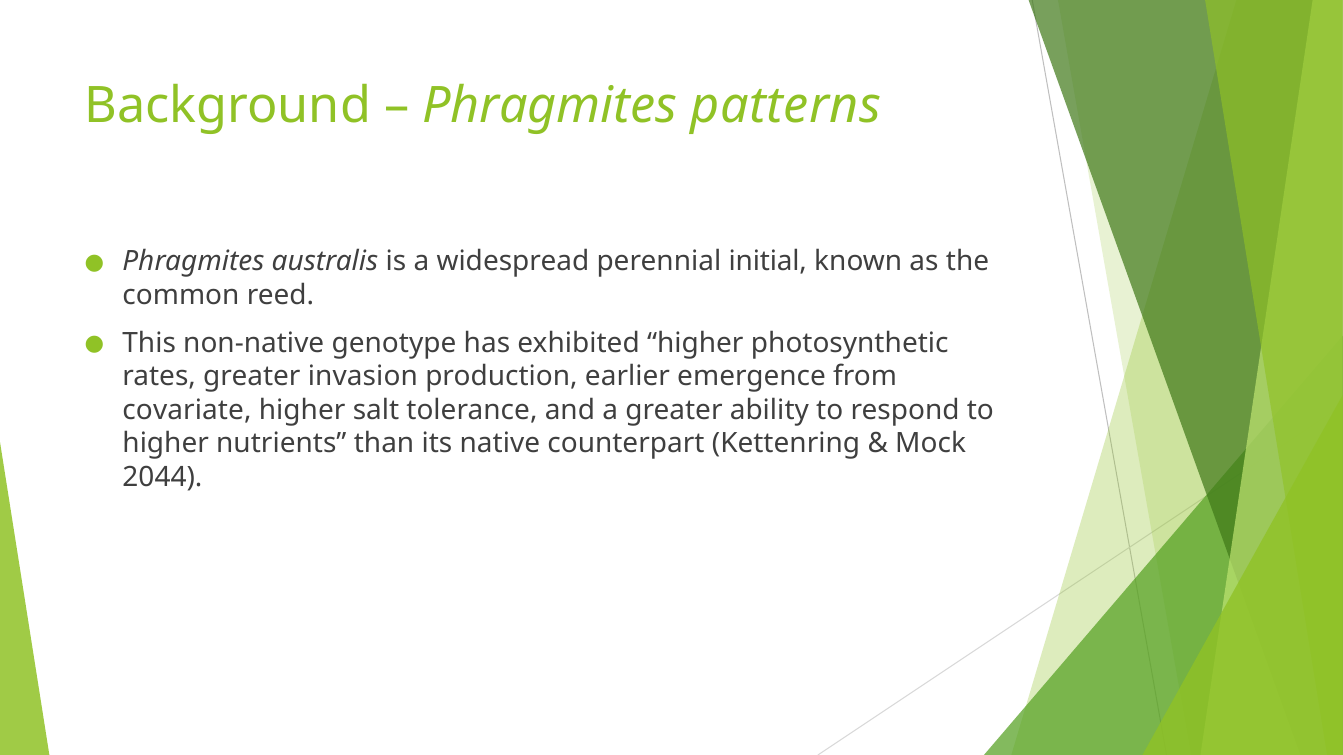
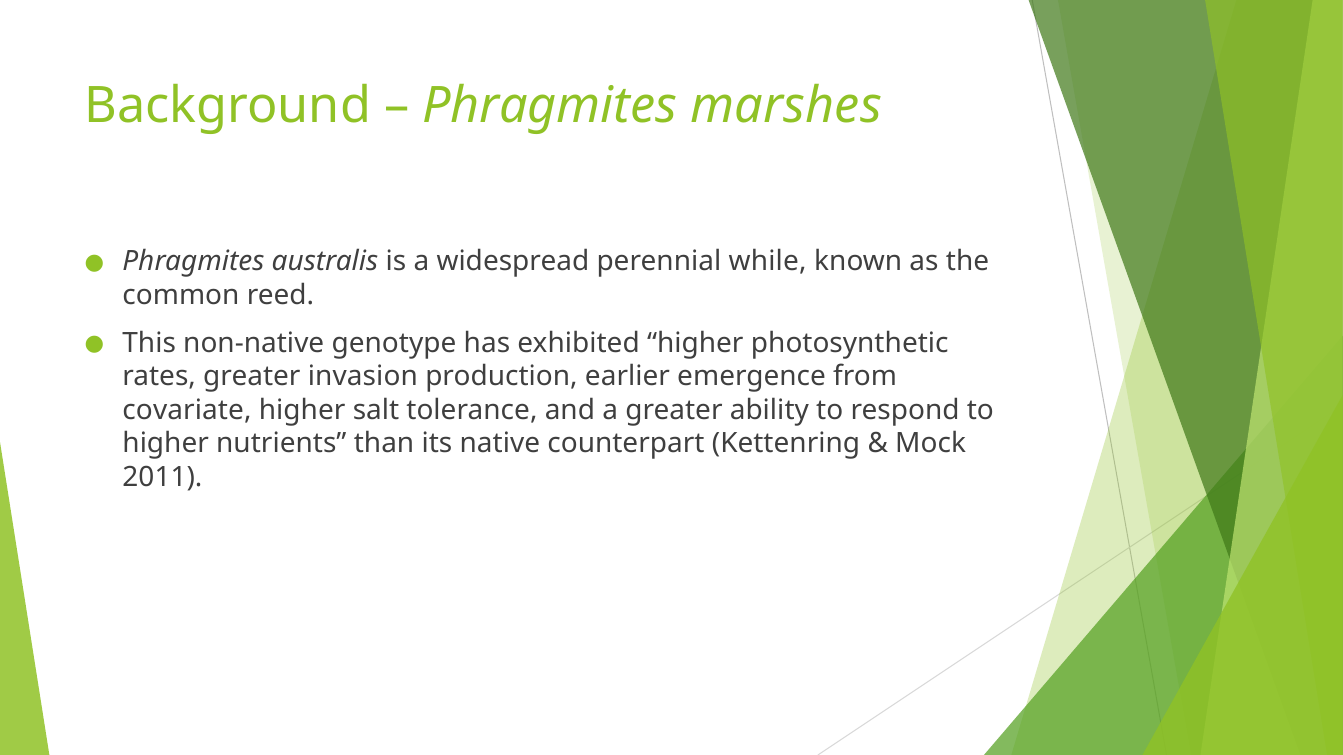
patterns: patterns -> marshes
initial: initial -> while
2044: 2044 -> 2011
